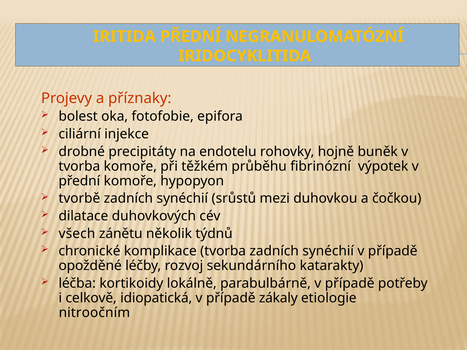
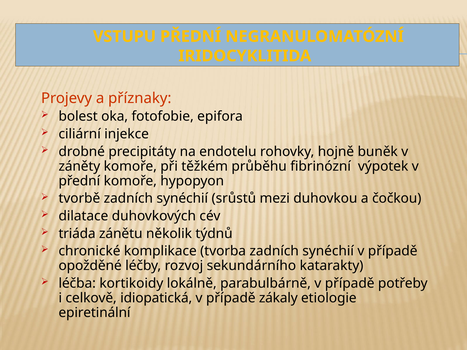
IRITIDA: IRITIDA -> VSTUPU
tvorba at (79, 166): tvorba -> záněty
všech: všech -> triáda
nitroočním: nitroočním -> epiretinální
